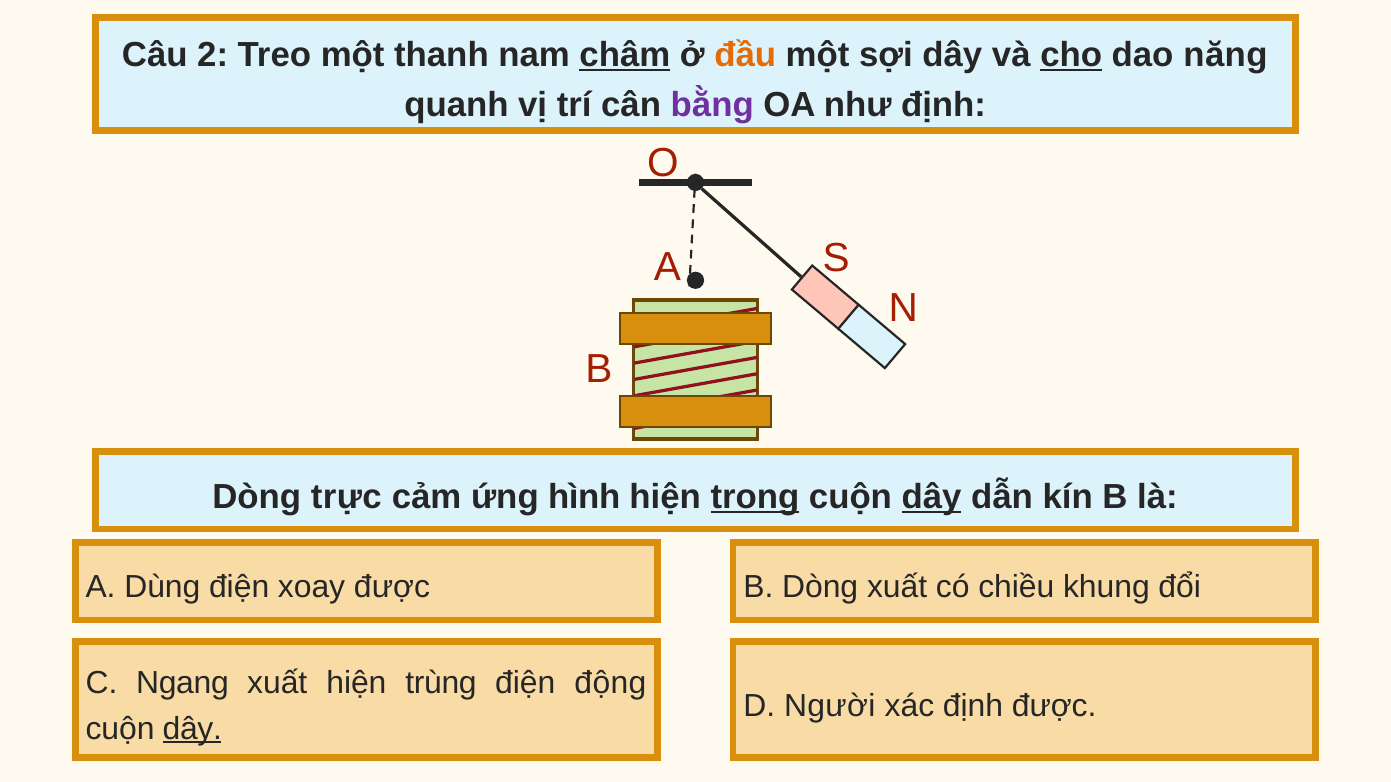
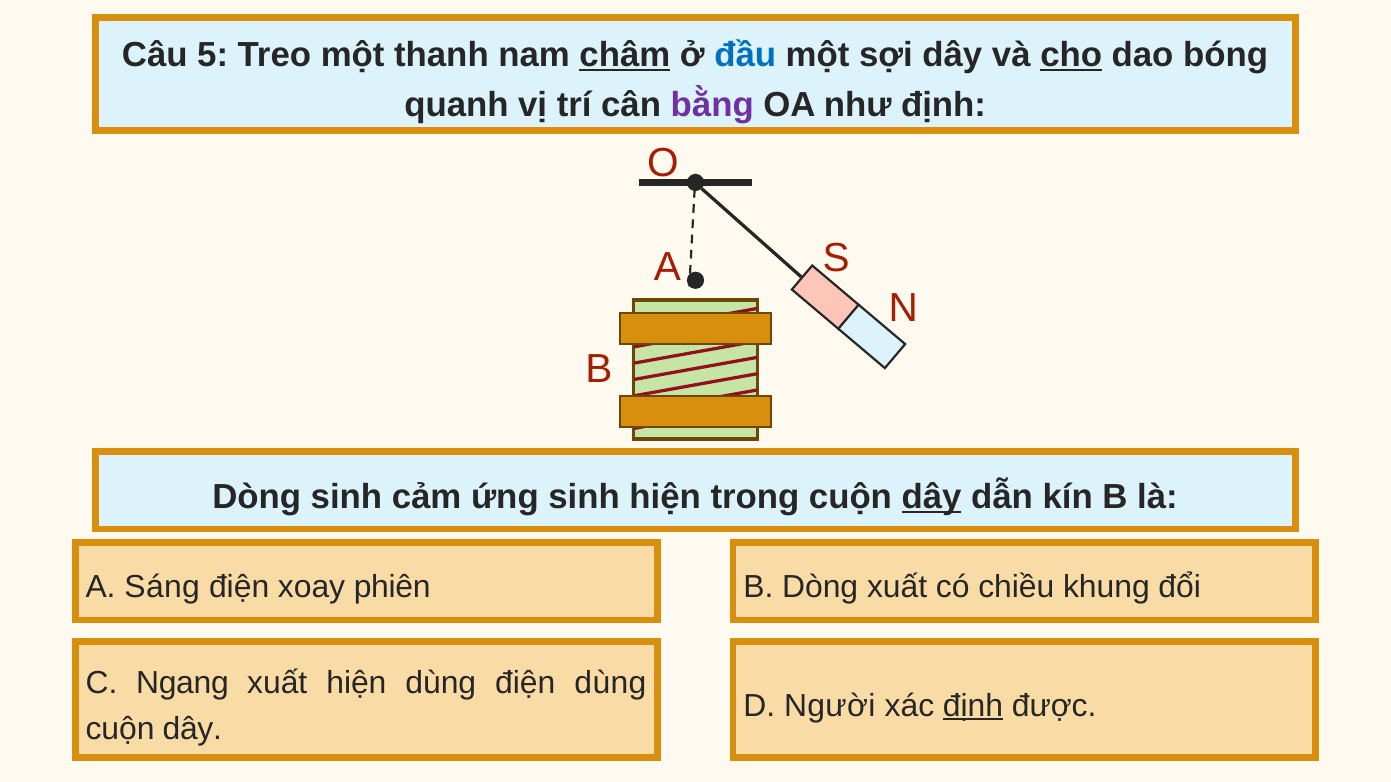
2: 2 -> 5
đầu colour: orange -> blue
năng: năng -> bóng
Dòng trực: trực -> sinh
ứng hình: hình -> sinh
trong underline: present -> none
Dùng: Dùng -> Sáng
xoay được: được -> phiên
hiện trùng: trùng -> dùng
điện động: động -> dùng
định at (973, 706) underline: none -> present
dây at (192, 729) underline: present -> none
